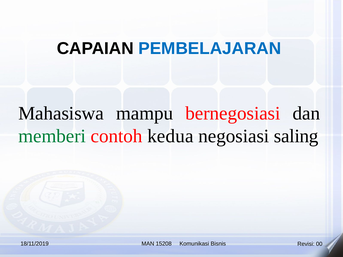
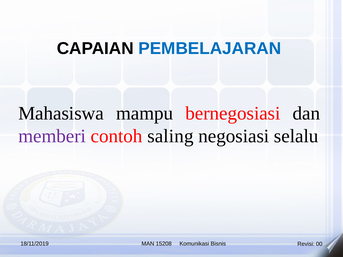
memberi colour: green -> purple
kedua: kedua -> saling
saling: saling -> selalu
